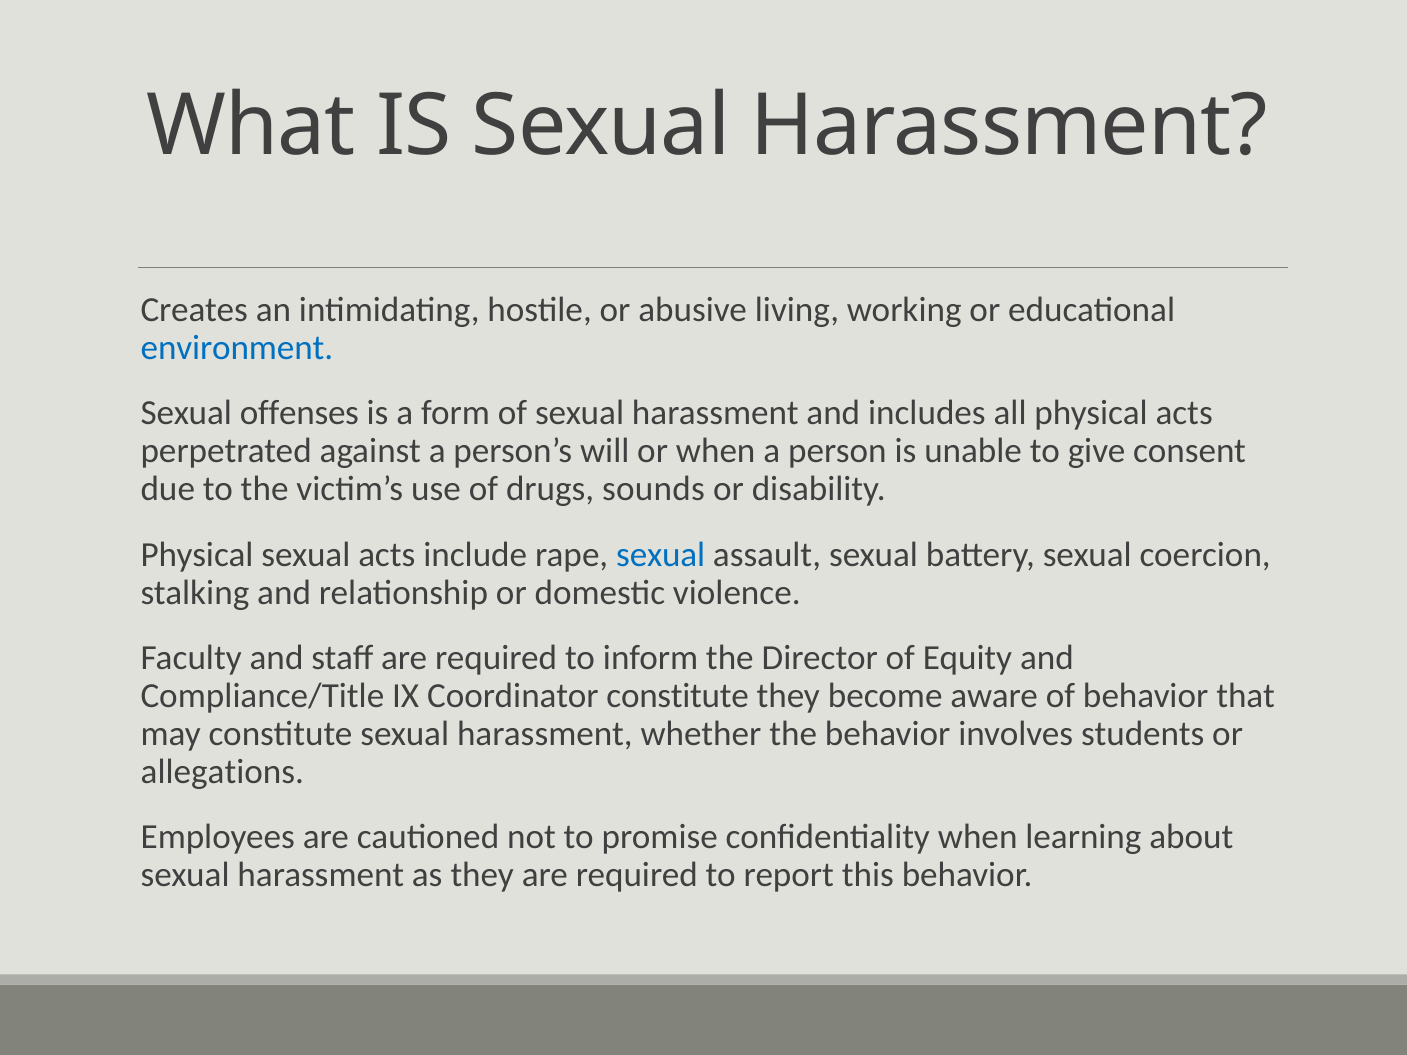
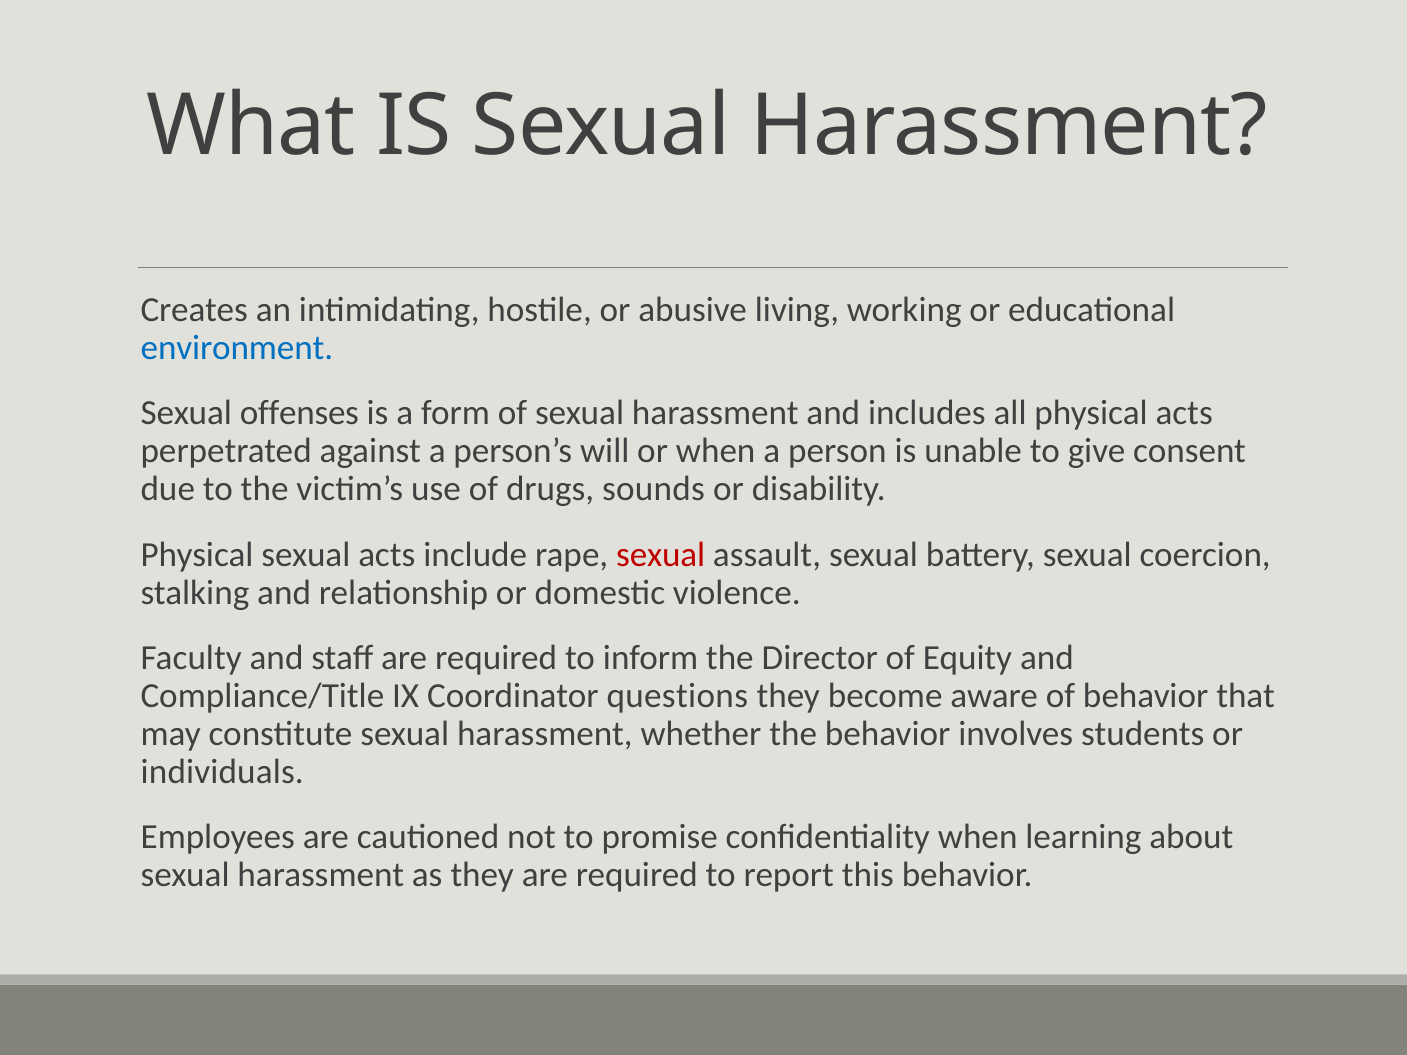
sexual at (661, 555) colour: blue -> red
Coordinator constitute: constitute -> questions
allegations: allegations -> individuals
